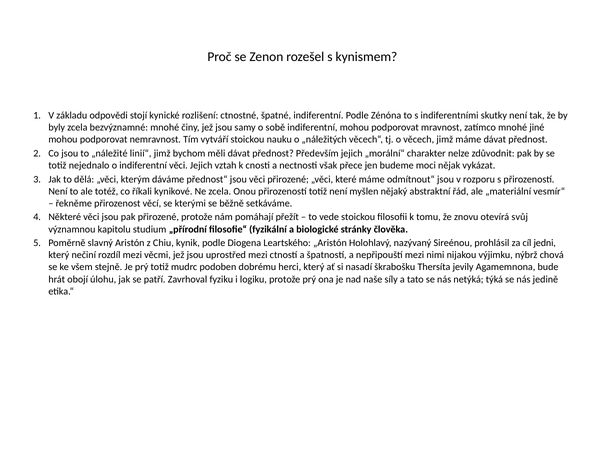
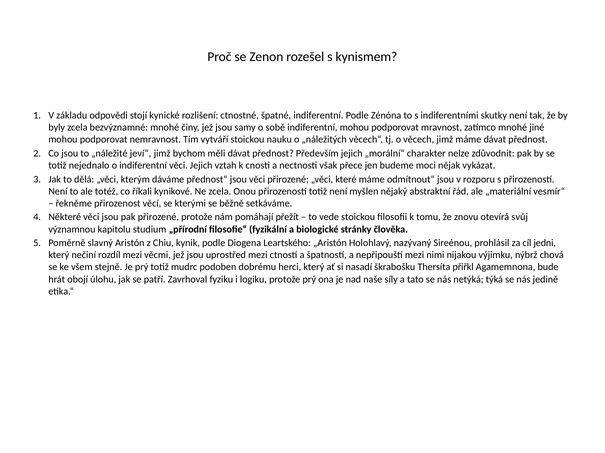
linií“: linií“ -> jeví“
jevily: jevily -> přiřkl
